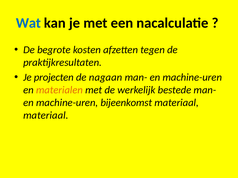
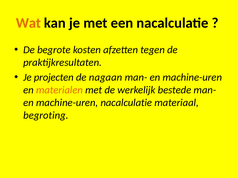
Wat colour: blue -> orange
machine-uren bijeenkomst: bijeenkomst -> nacalculatie
materiaal at (46, 116): materiaal -> begroting
